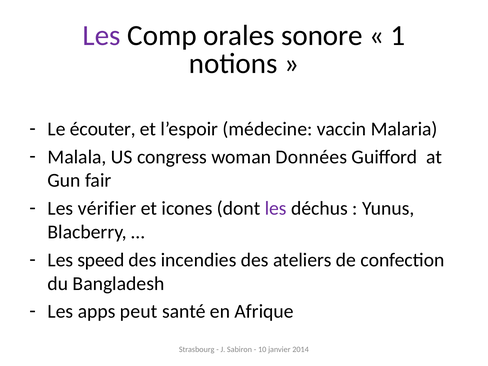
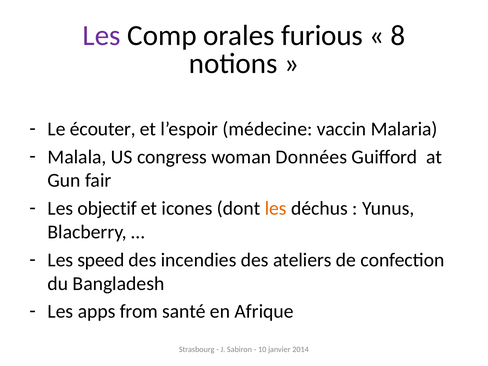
sonore: sonore -> furious
1: 1 -> 8
vérifier: vérifier -> objectif
les at (276, 208) colour: purple -> orange
peut: peut -> from
